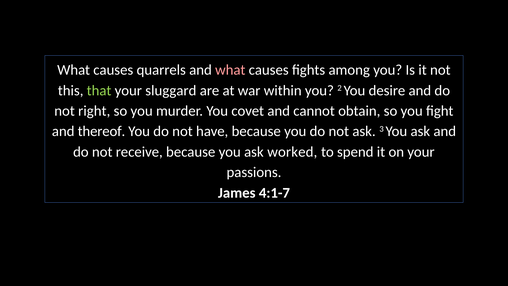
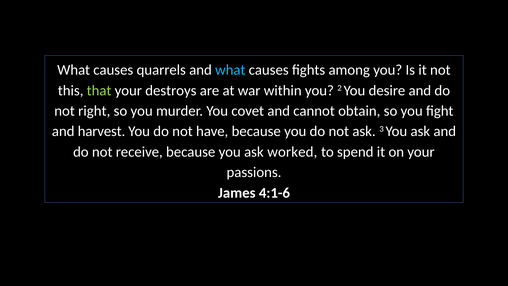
what at (230, 70) colour: pink -> light blue
sluggard: sluggard -> destroys
thereof: thereof -> harvest
4:1-7: 4:1-7 -> 4:1-6
